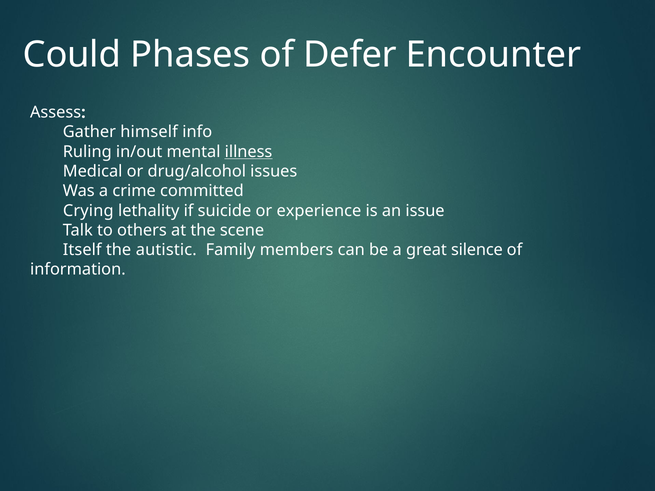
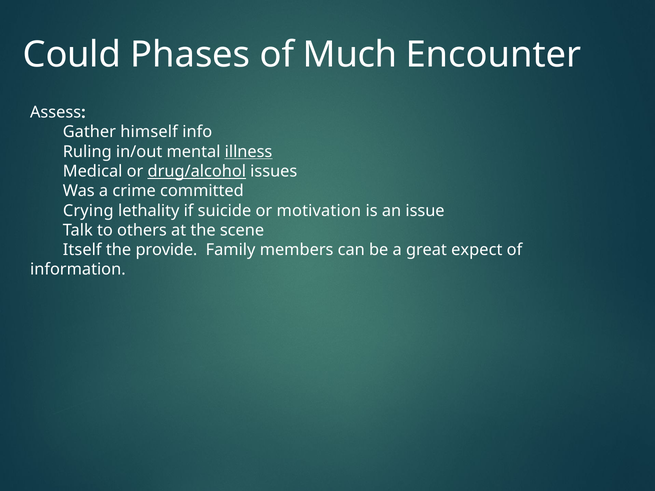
Defer: Defer -> Much
drug/alcohol underline: none -> present
experience: experience -> motivation
autistic: autistic -> provide
silence: silence -> expect
